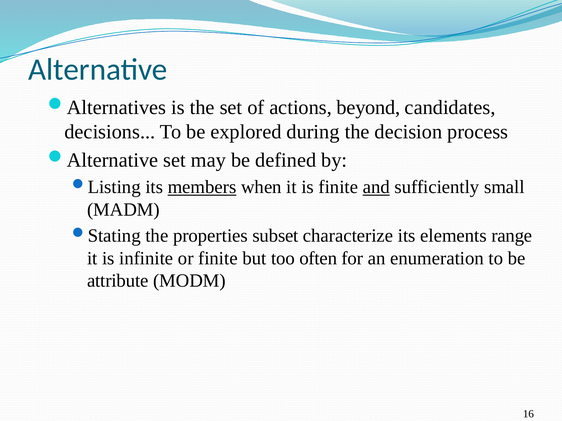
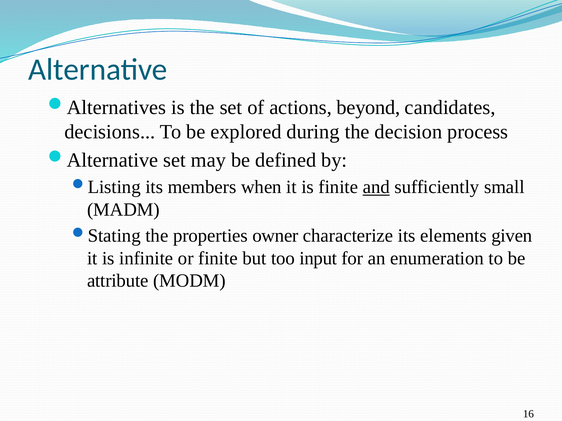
members underline: present -> none
subset: subset -> owner
range: range -> given
often: often -> input
